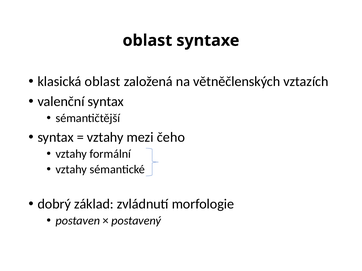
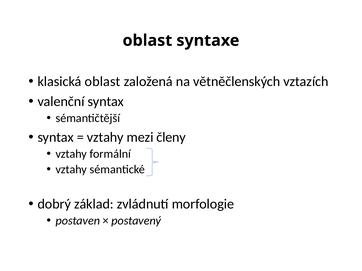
čeho: čeho -> členy
